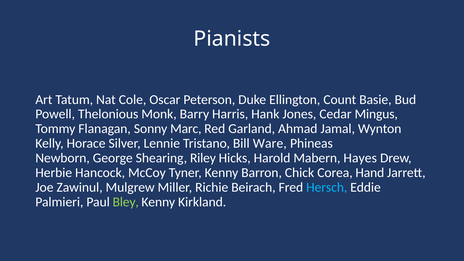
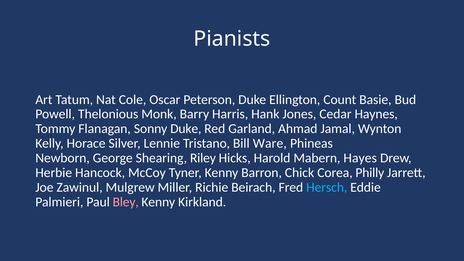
Mingus: Mingus -> Haynes
Sonny Marc: Marc -> Duke
Hand: Hand -> Philly
Bley colour: light green -> pink
